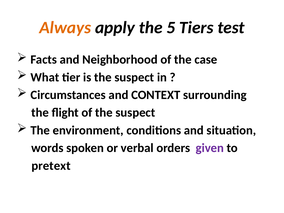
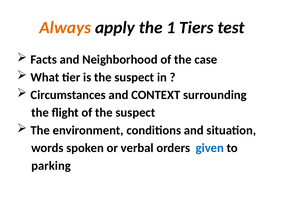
5: 5 -> 1
given colour: purple -> blue
pretext: pretext -> parking
